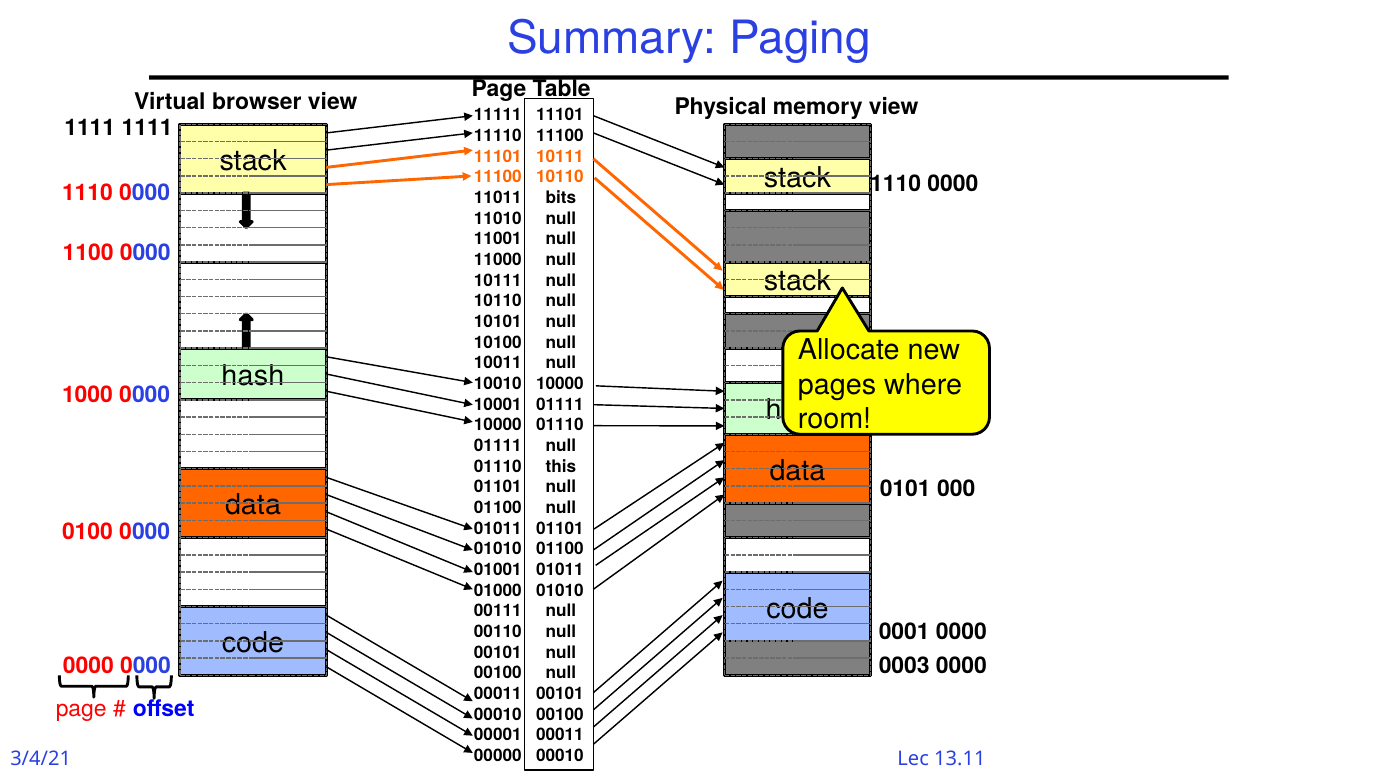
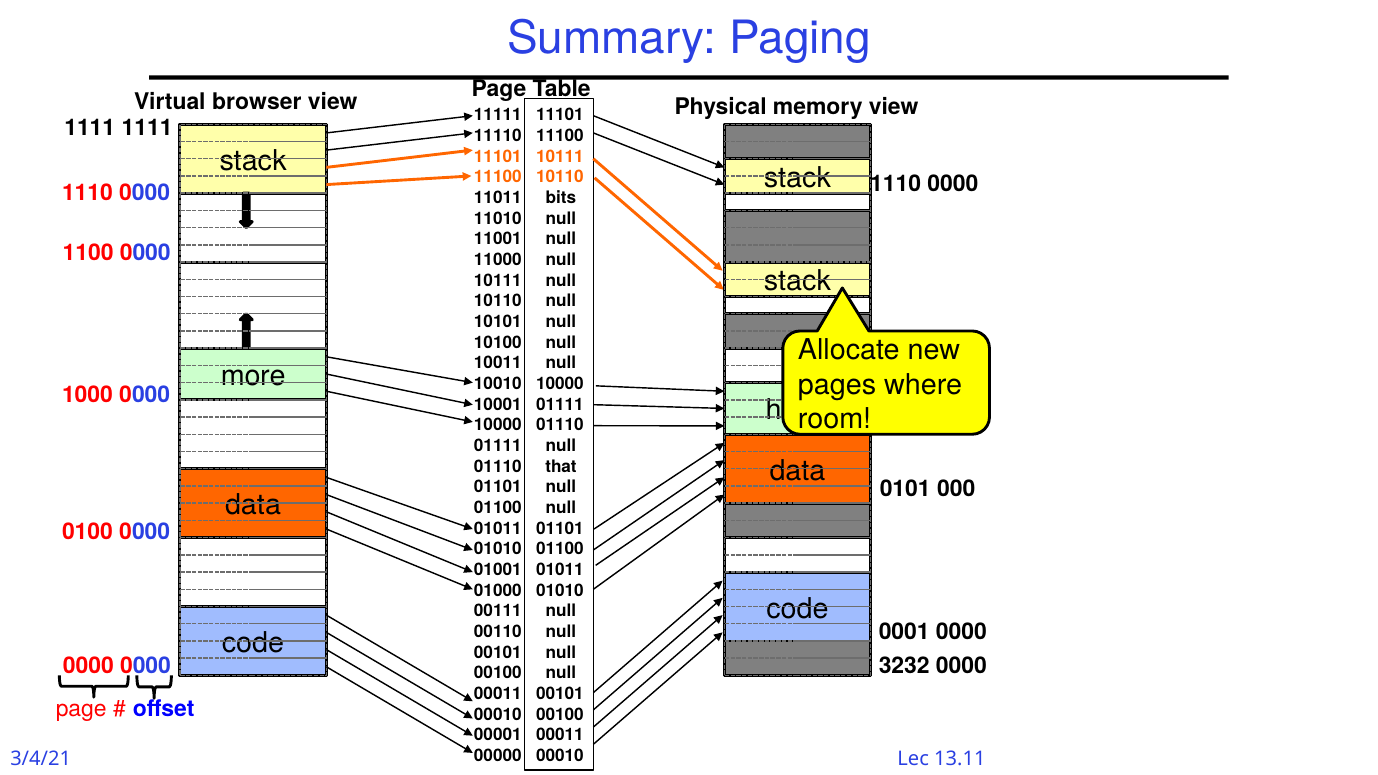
hash: hash -> more
this: this -> that
0003: 0003 -> 3232
